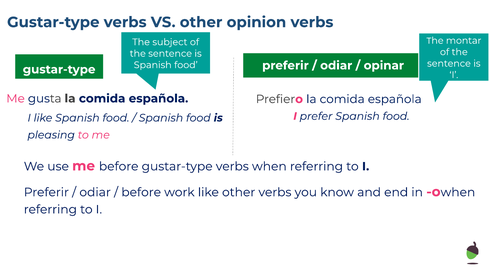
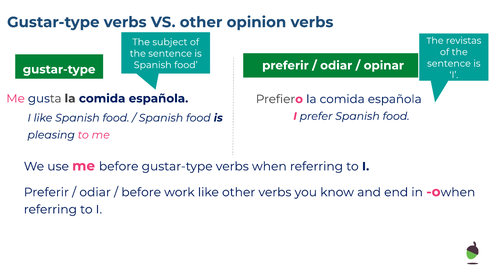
montar: montar -> revistas
